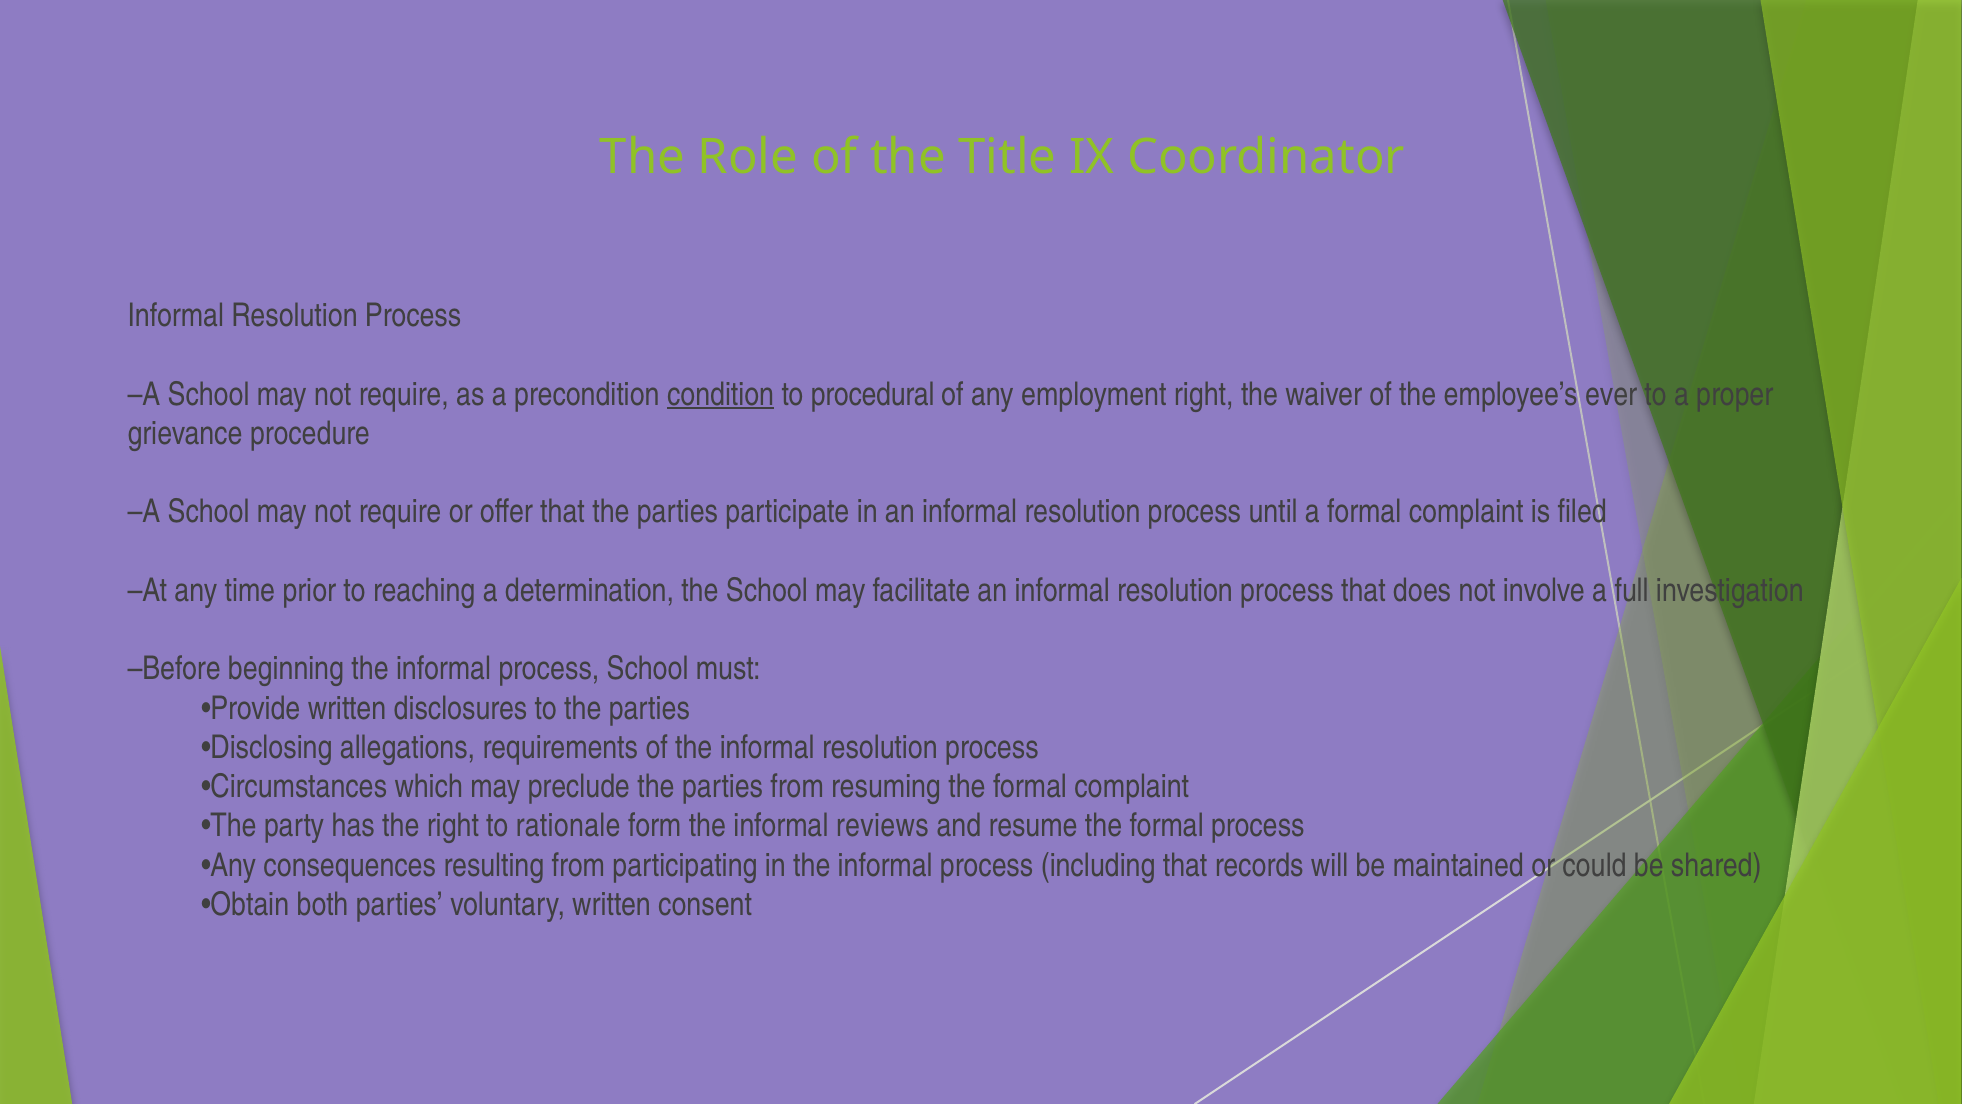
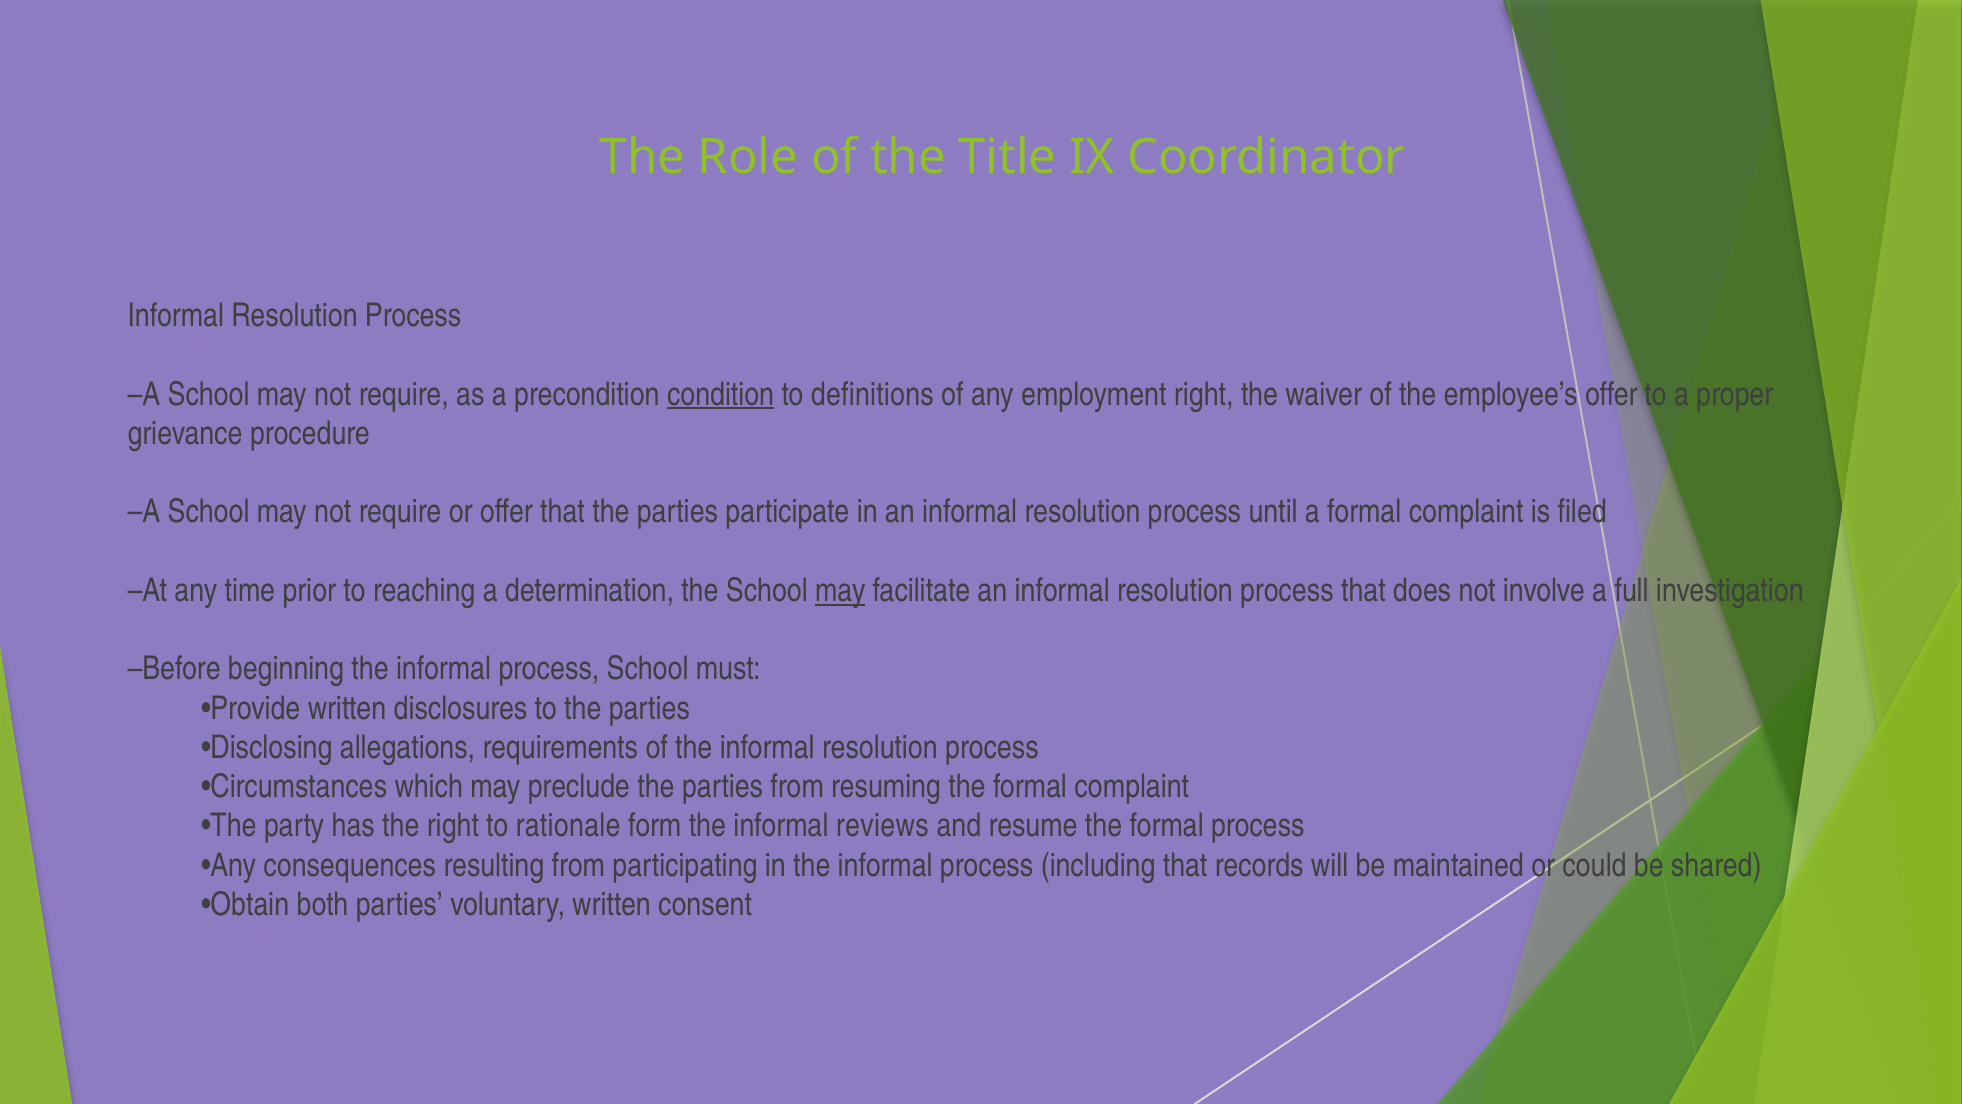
procedural: procedural -> definitions
employee’s ever: ever -> offer
may at (840, 590) underline: none -> present
